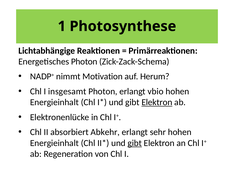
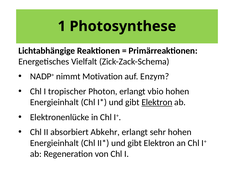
Energetisches Photon: Photon -> Vielfalt
Herum: Herum -> Enzym
insgesamt: insgesamt -> tropischer
gibt at (135, 143) underline: present -> none
